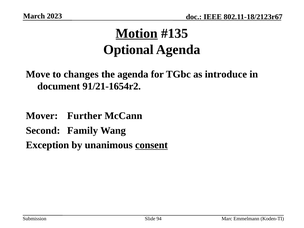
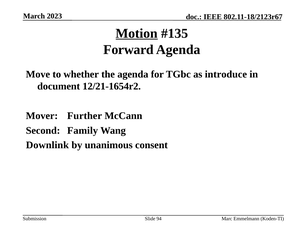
Optional: Optional -> Forward
changes: changes -> whether
91/21-1654r2: 91/21-1654r2 -> 12/21-1654r2
Exception: Exception -> Downlink
consent underline: present -> none
